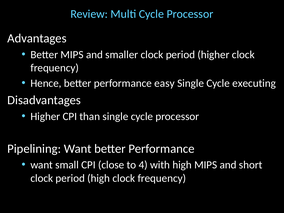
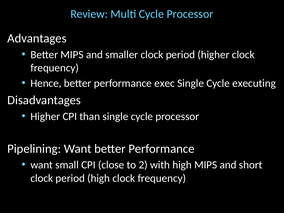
easy: easy -> exec
4: 4 -> 2
